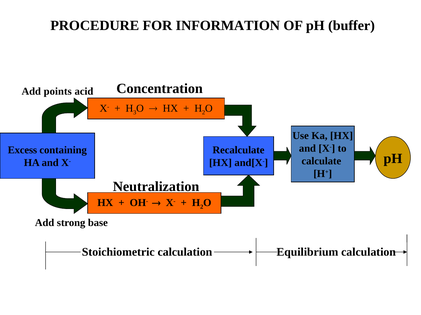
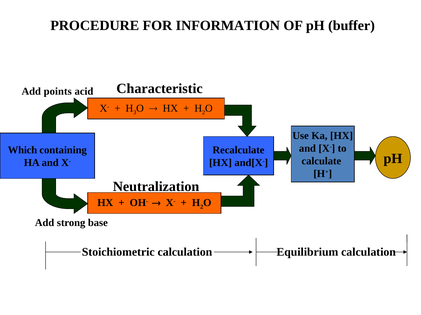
Concentration: Concentration -> Characteristic
Excess: Excess -> Which
